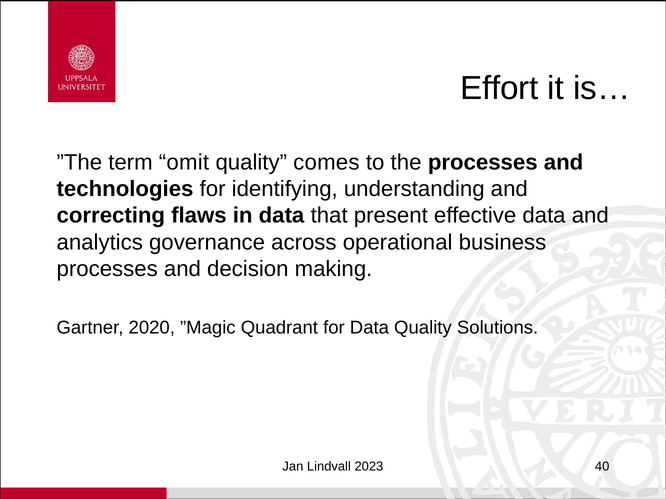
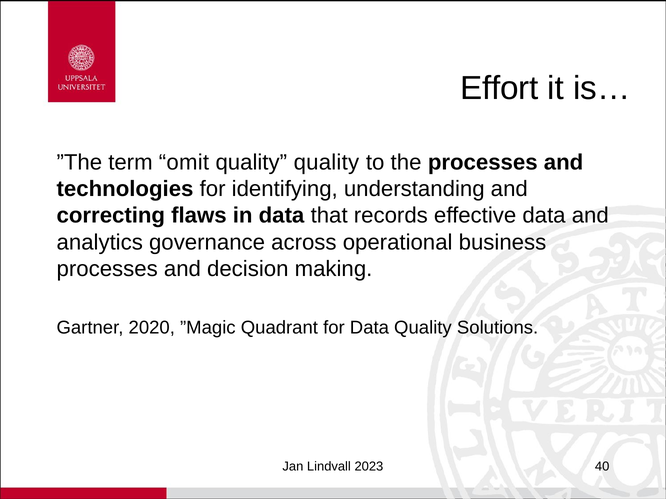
quality comes: comes -> quality
present: present -> records
